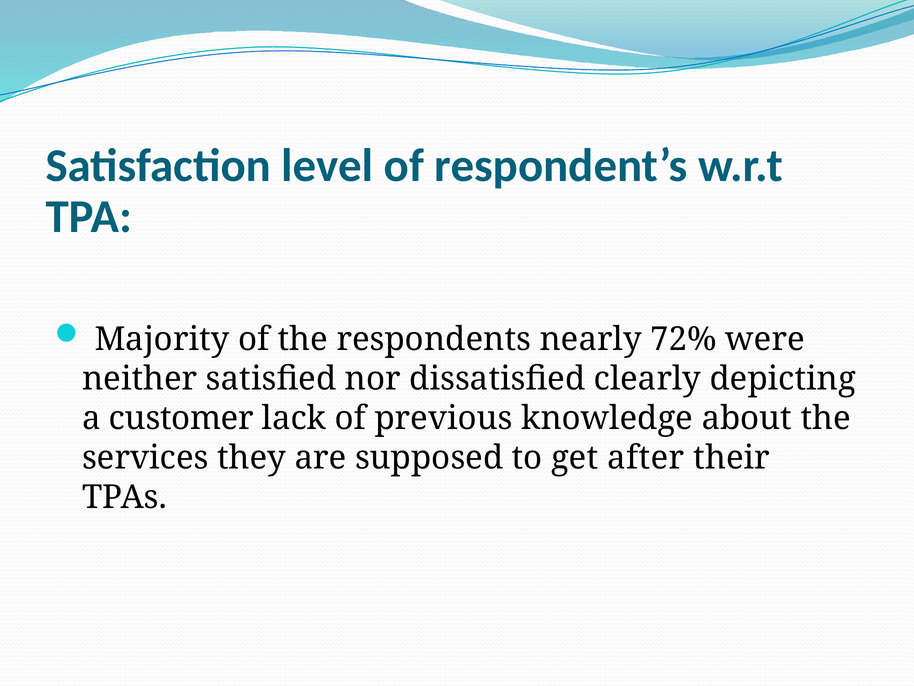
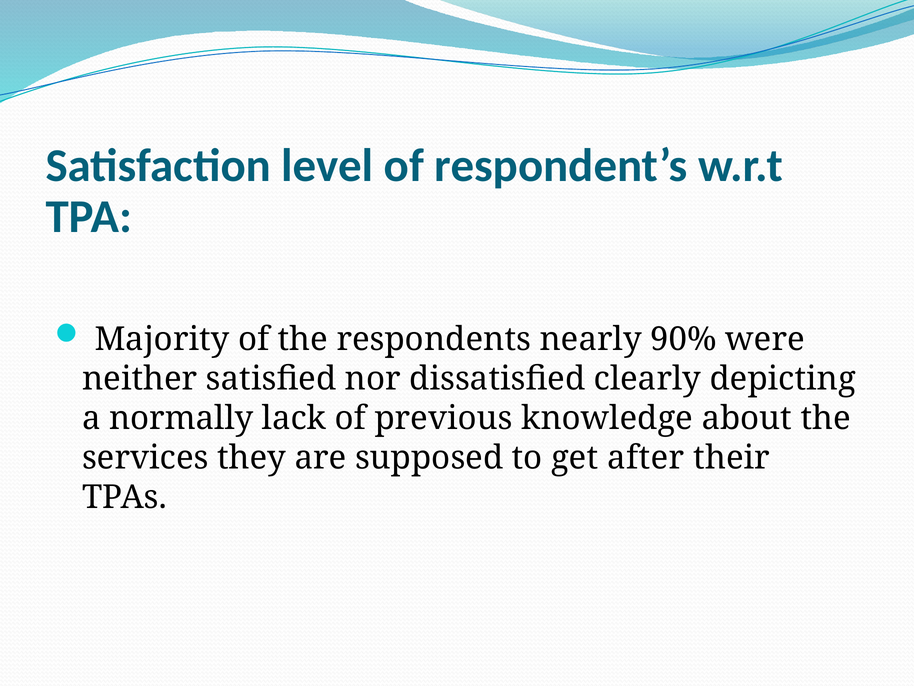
72%: 72% -> 90%
customer: customer -> normally
